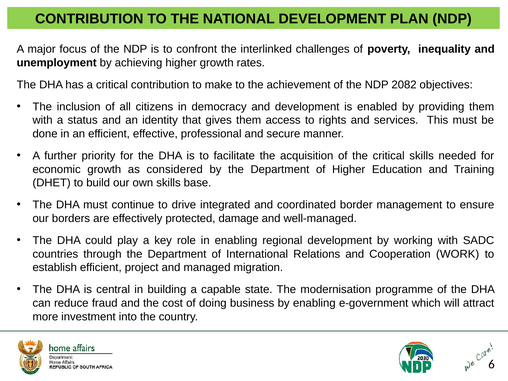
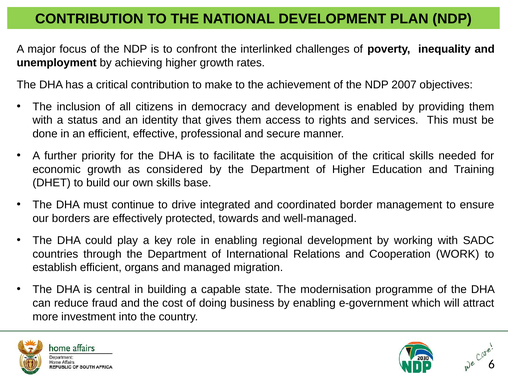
2082: 2082 -> 2007
damage: damage -> towards
project: project -> organs
